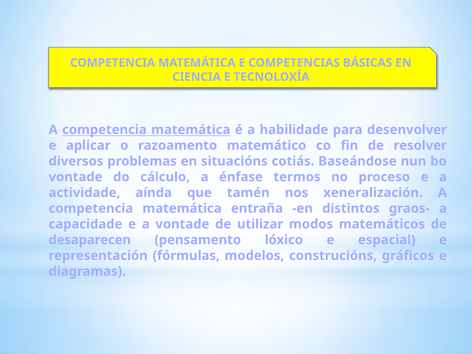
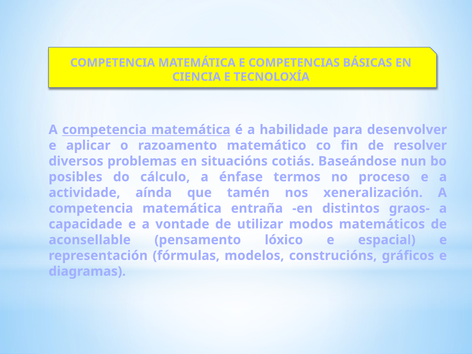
vontade at (76, 177): vontade -> posibles
desaparecen: desaparecen -> aconsellable
